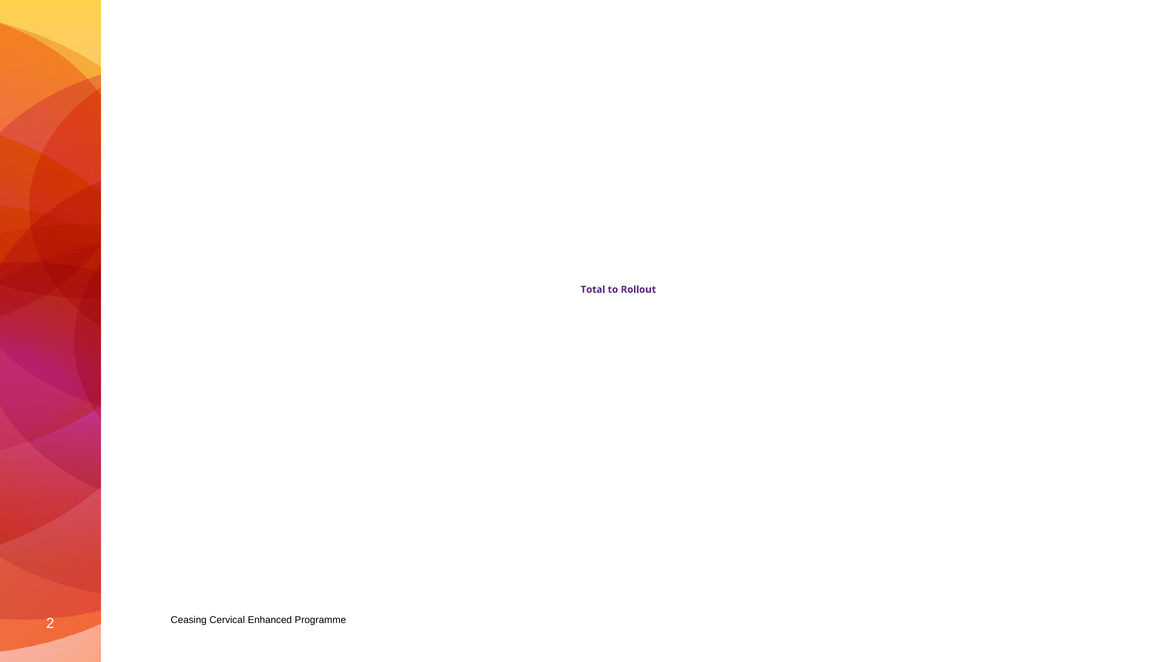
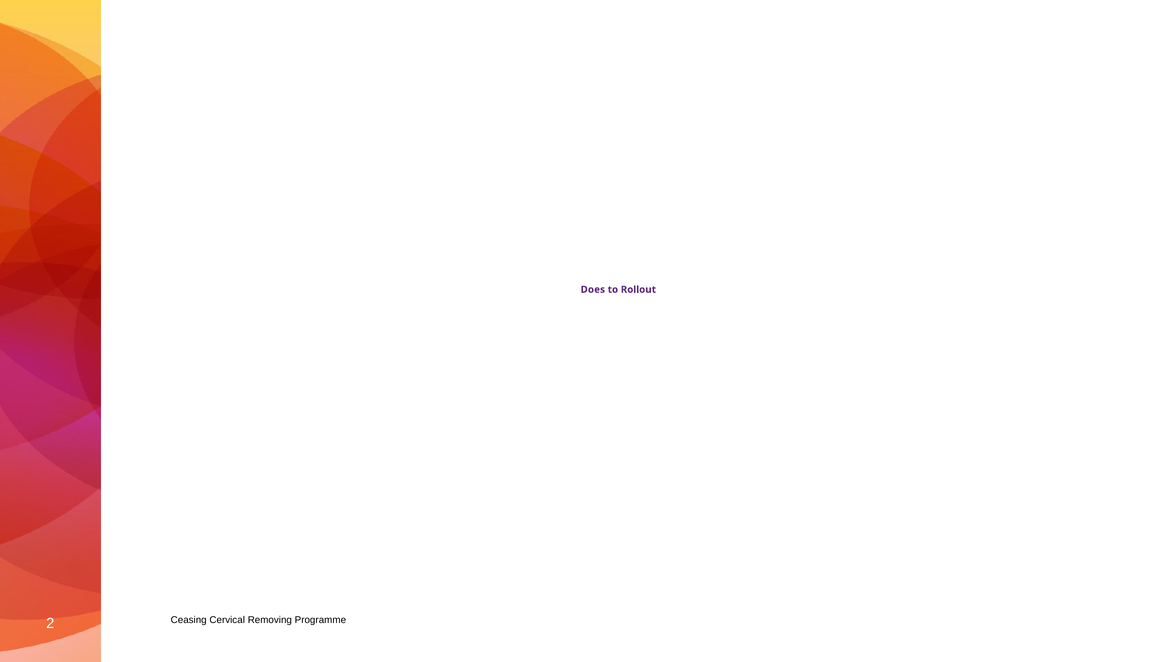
Total: Total -> Does
Enhanced: Enhanced -> Removing
